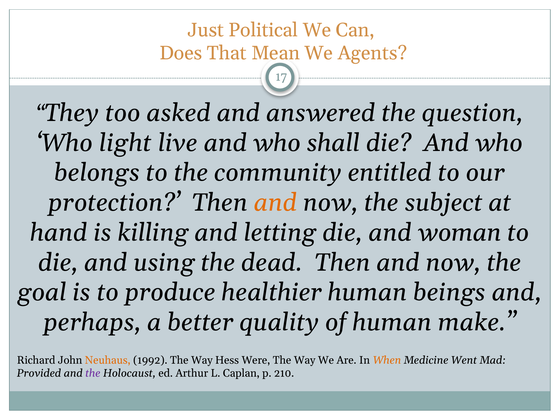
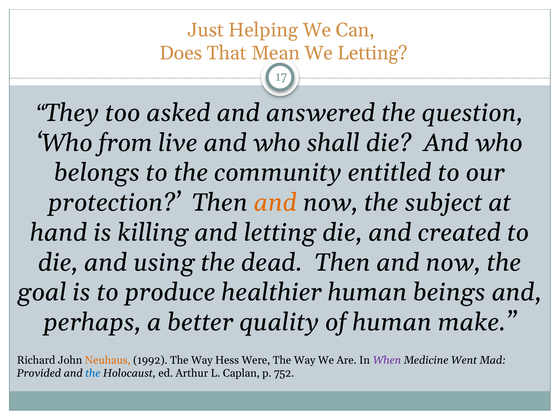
Political: Political -> Helping
We Agents: Agents -> Letting
light: light -> from
woman: woman -> created
When colour: orange -> purple
the at (93, 373) colour: purple -> blue
210: 210 -> 752
